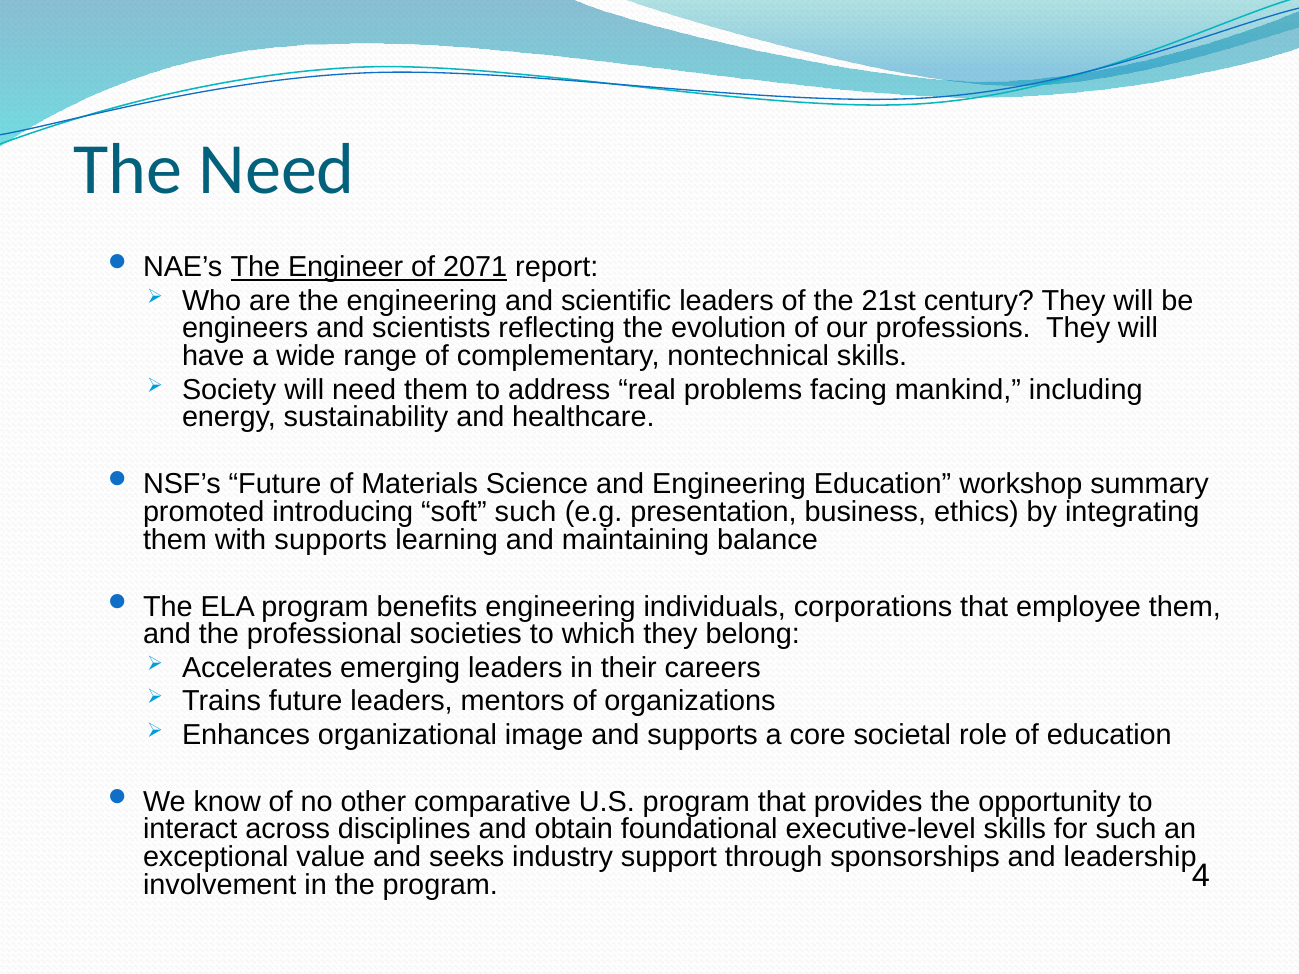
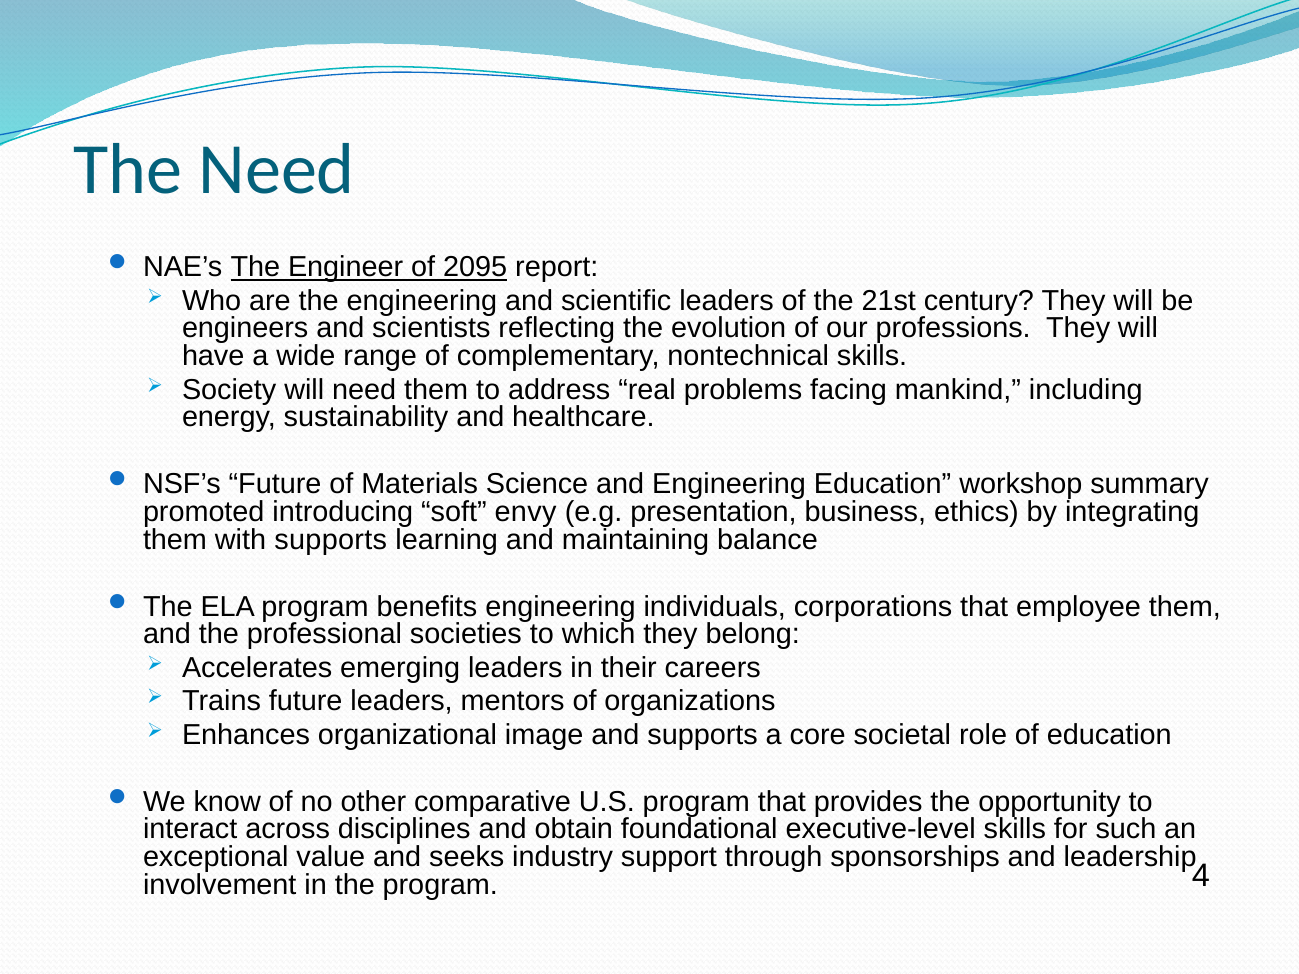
2071: 2071 -> 2095
soft such: such -> envy
